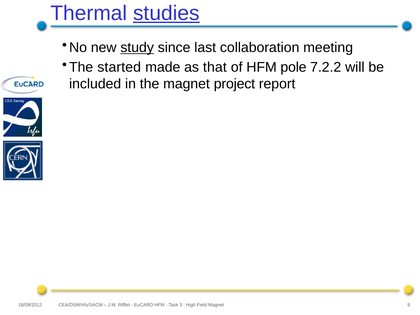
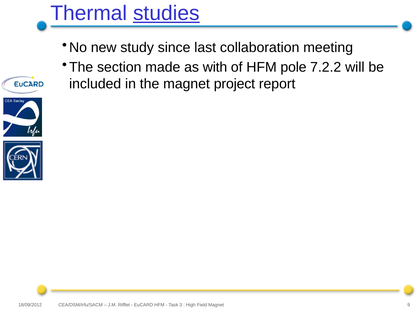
study underline: present -> none
started: started -> section
that: that -> with
